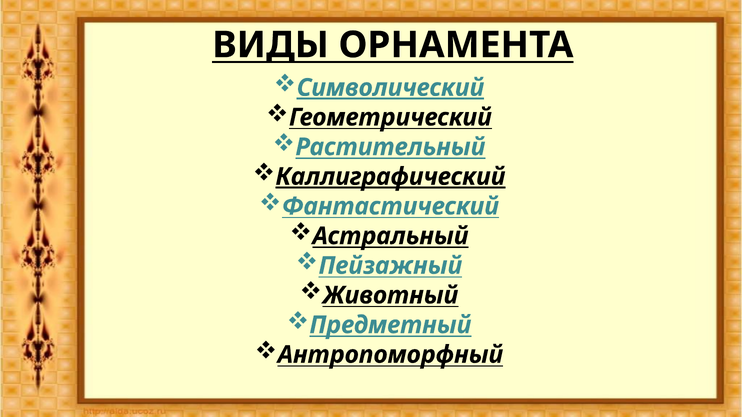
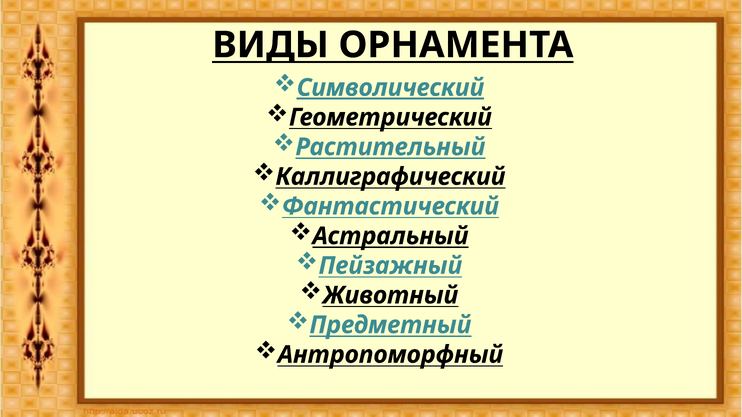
Каллиграфический underline: present -> none
